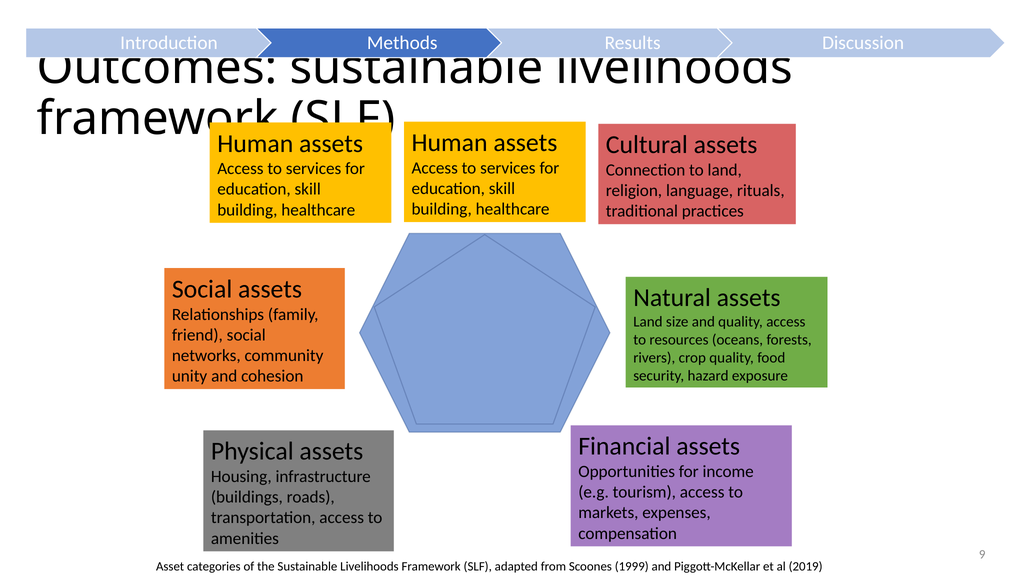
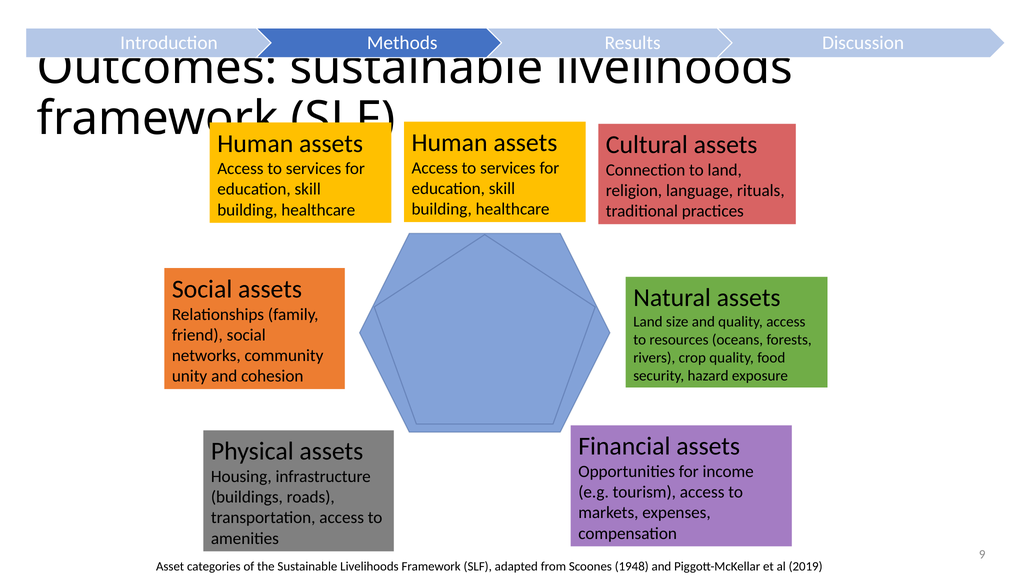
1999: 1999 -> 1948
